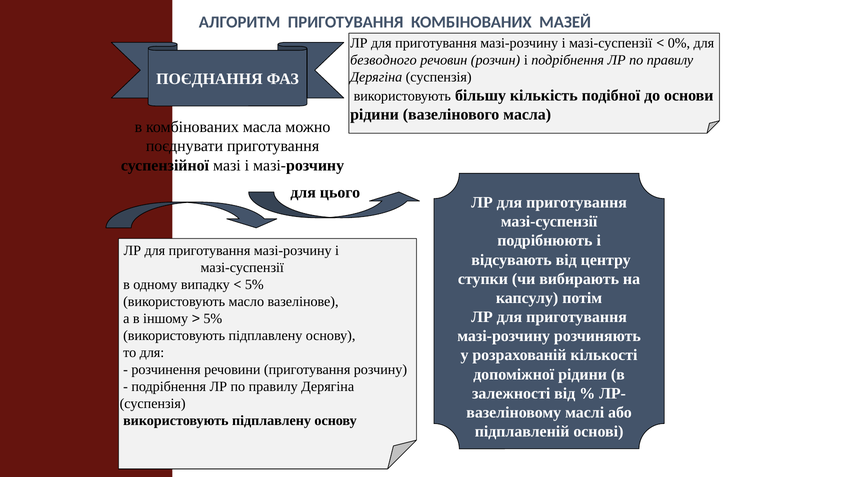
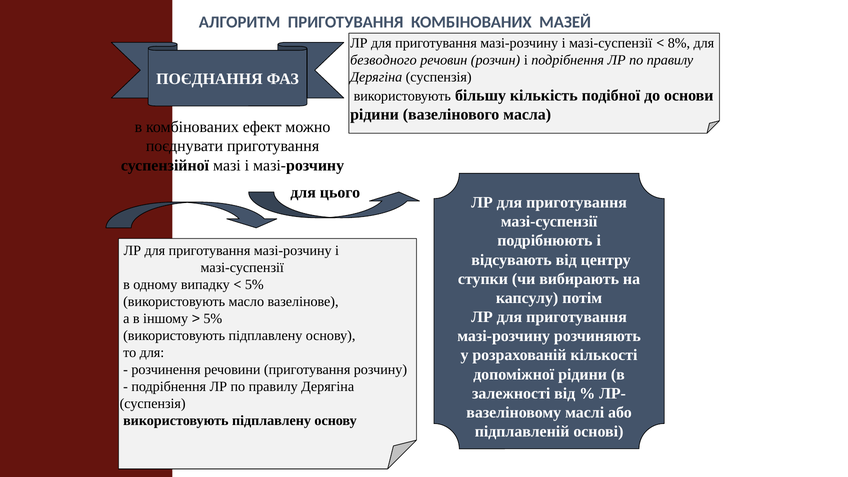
0%: 0% -> 8%
комбінованих масла: масла -> ефект
